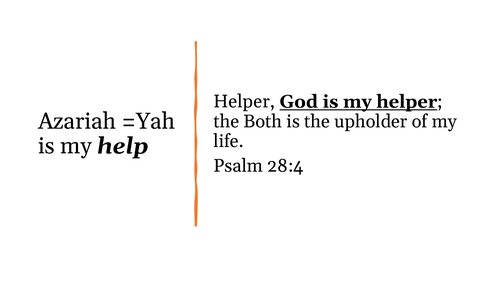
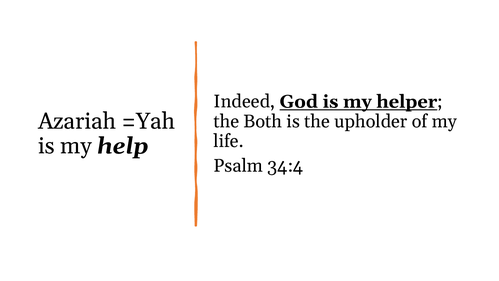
Helper at (244, 102): Helper -> Indeed
28:4: 28:4 -> 34:4
